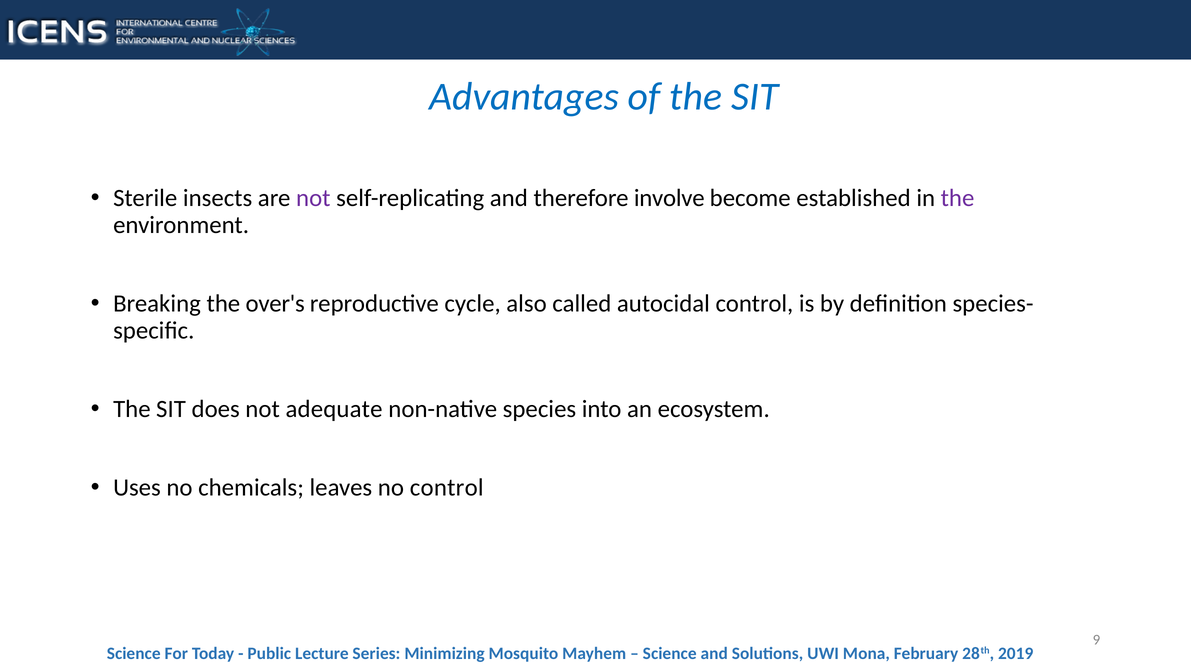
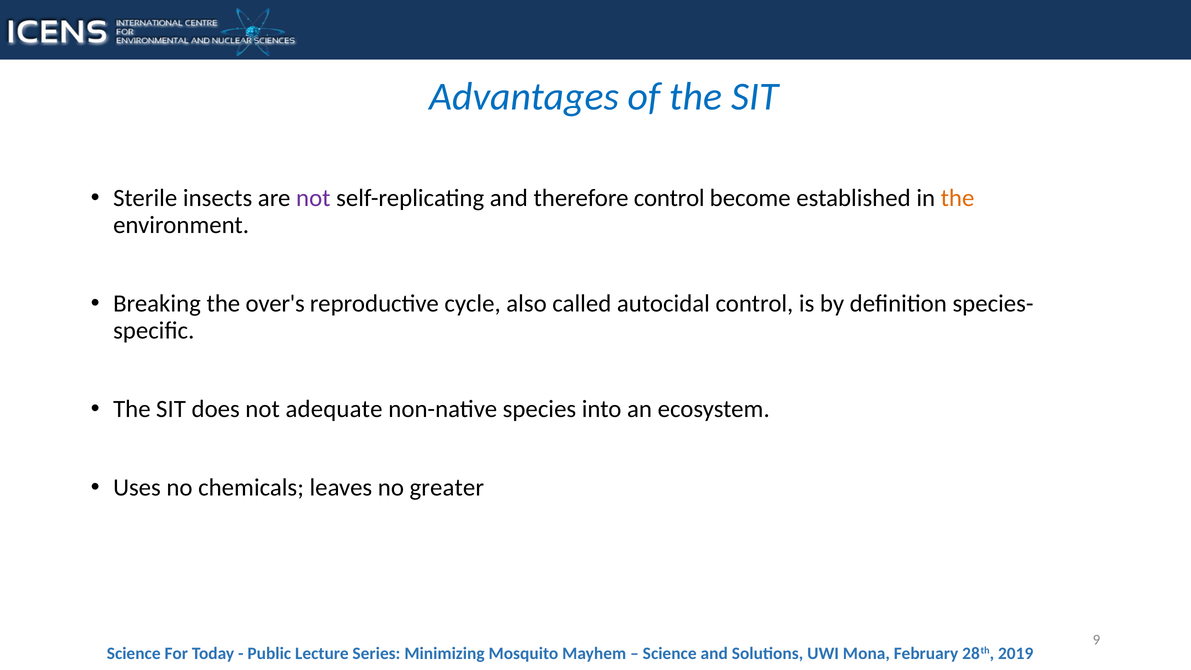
therefore involve: involve -> control
the at (958, 198) colour: purple -> orange
no control: control -> greater
